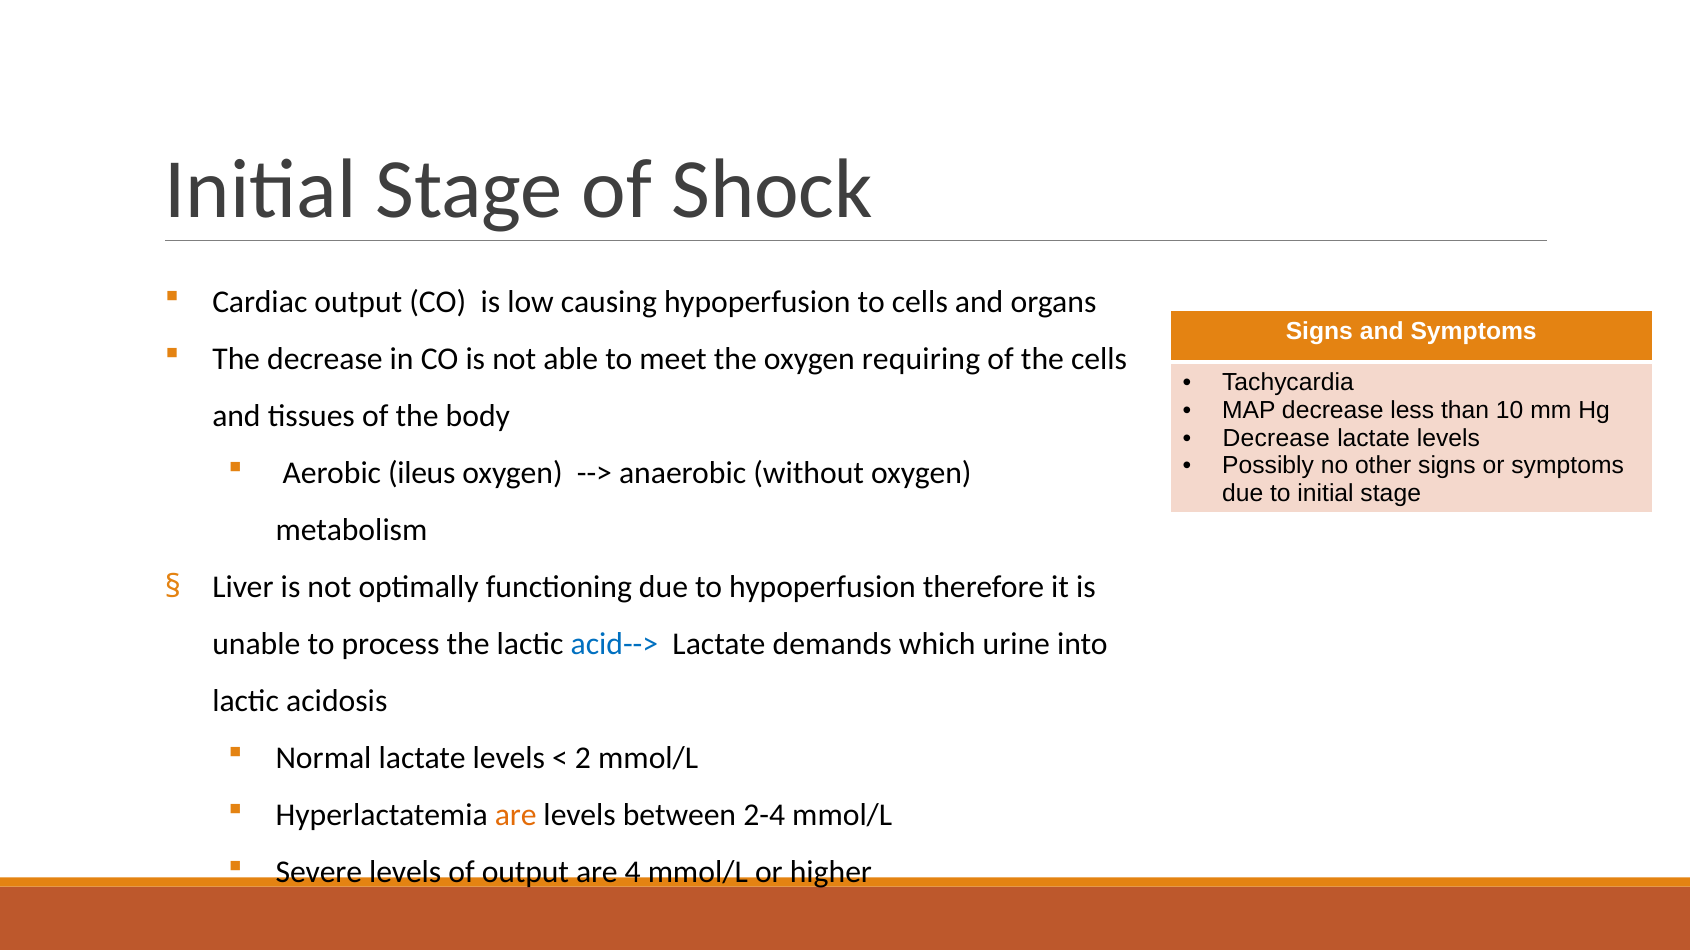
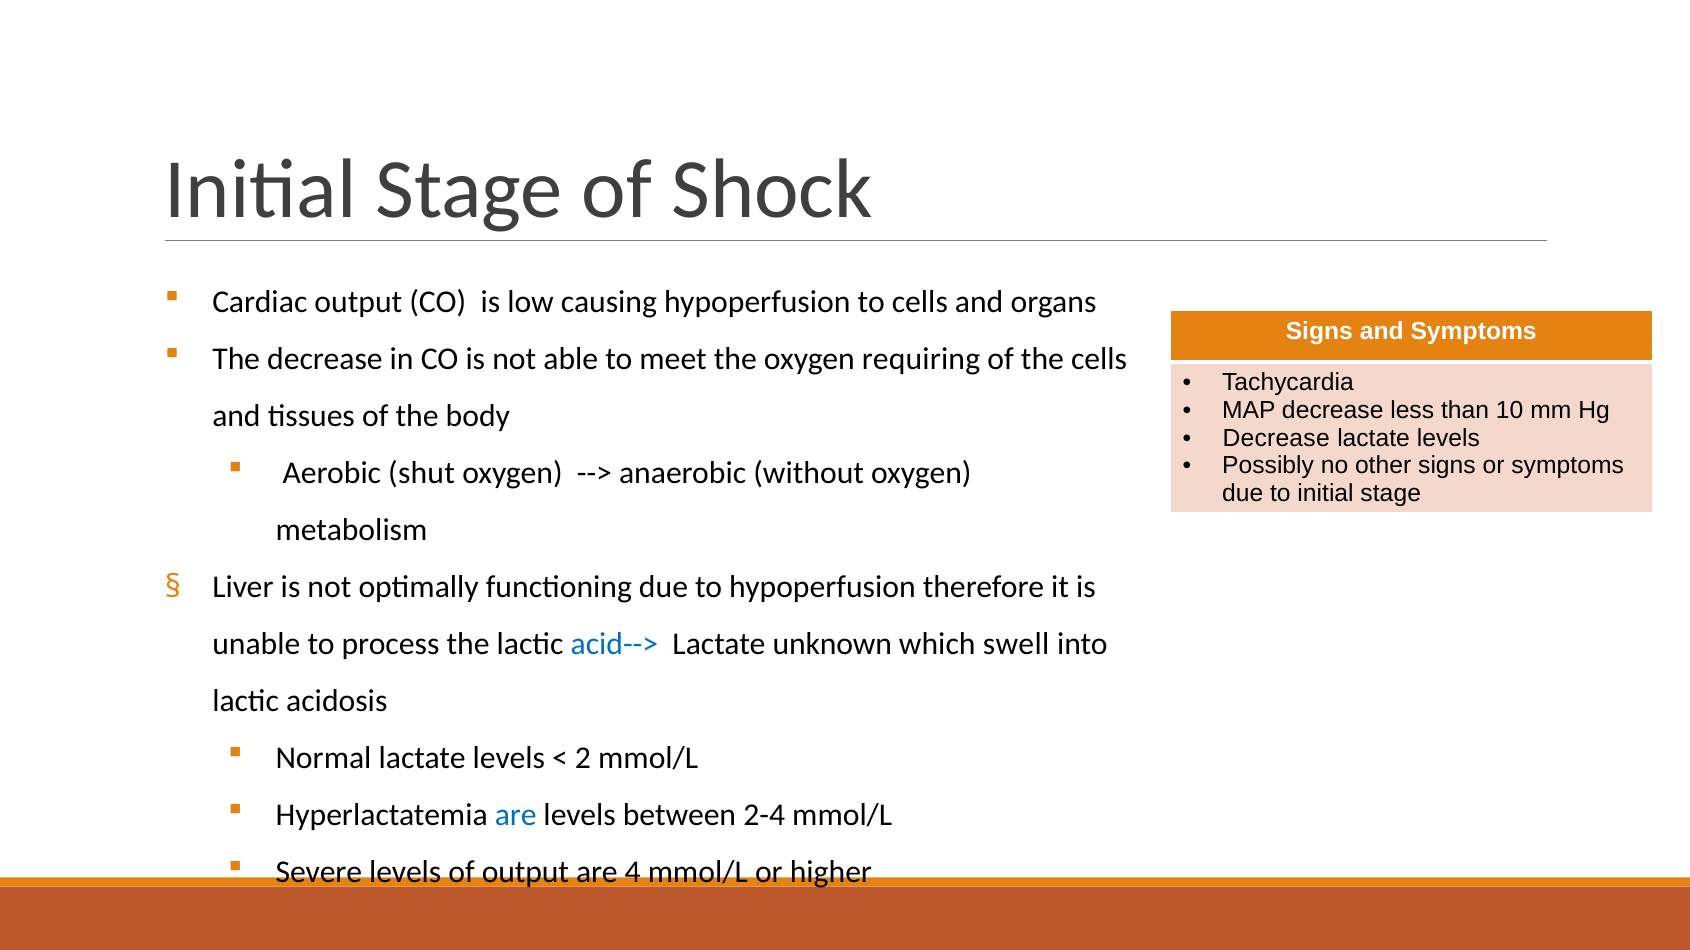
ileus: ileus -> shut
demands: demands -> unknown
urine: urine -> swell
are at (516, 816) colour: orange -> blue
